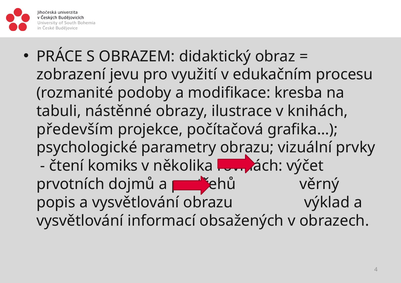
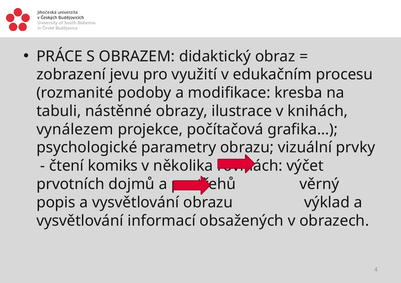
především: především -> vynálezem
